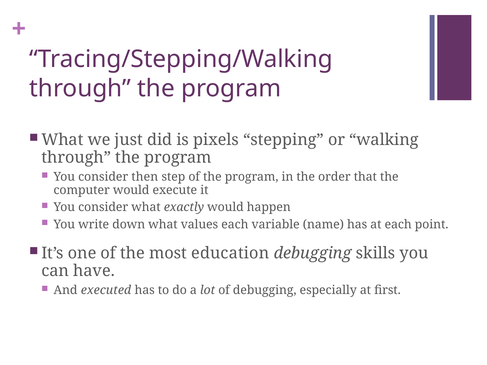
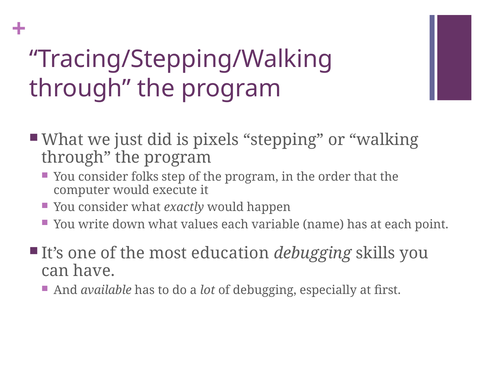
then: then -> folks
executed: executed -> available
